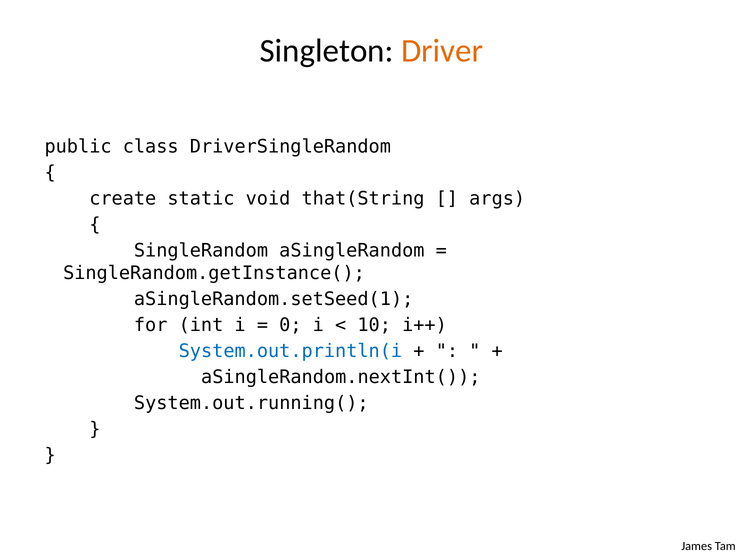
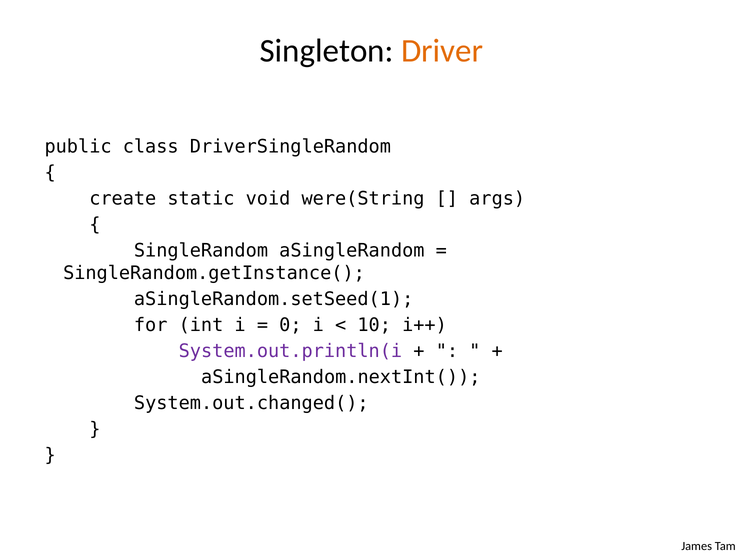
that(String: that(String -> were(String
System.out.println(i colour: blue -> purple
System.out.running(: System.out.running( -> System.out.changed(
